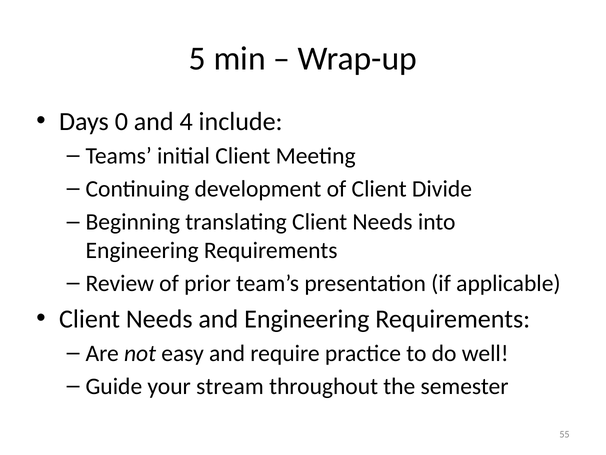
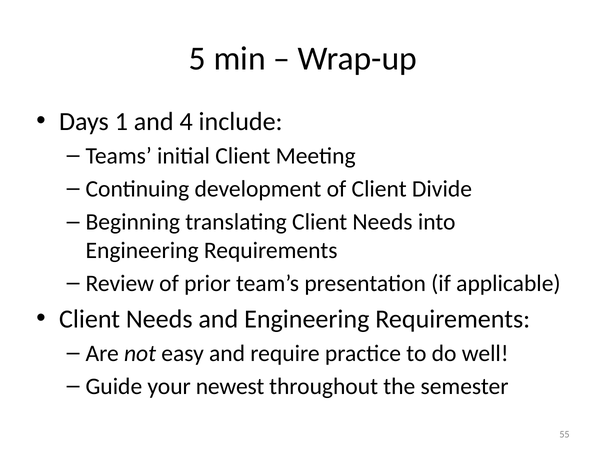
0: 0 -> 1
stream: stream -> newest
